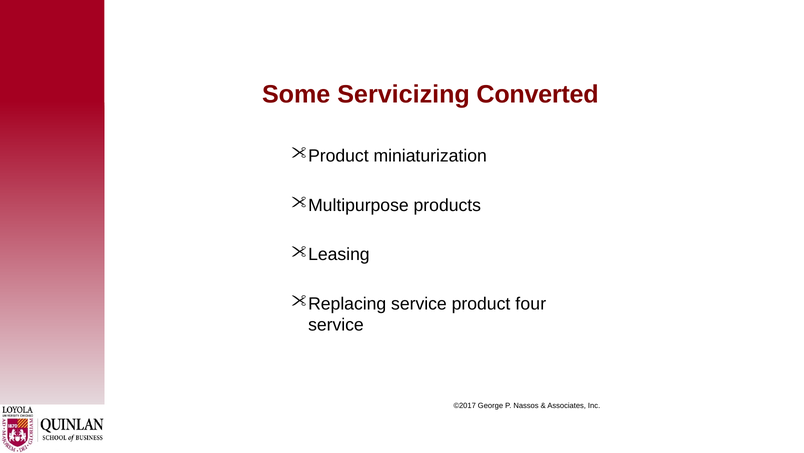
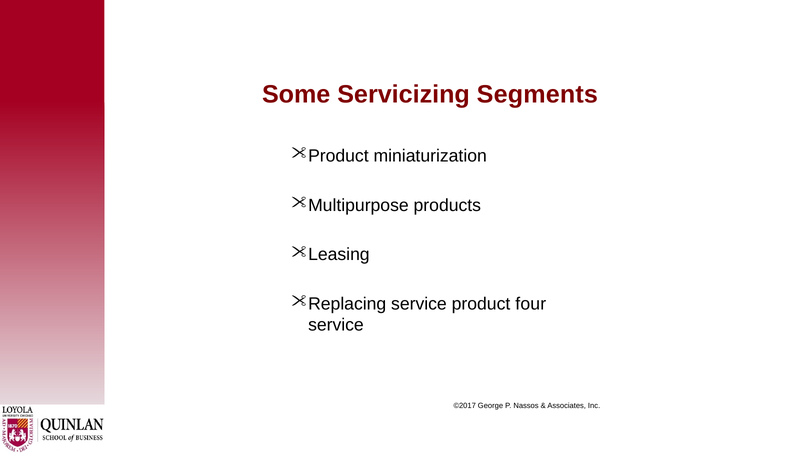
Converted: Converted -> Segments
